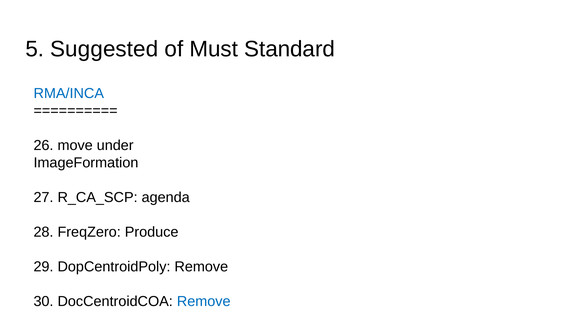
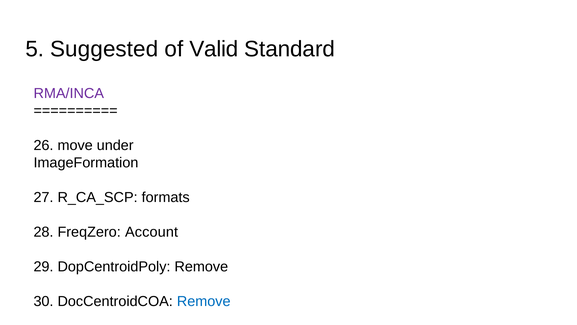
Must: Must -> Valid
RMA/INCA colour: blue -> purple
agenda: agenda -> formats
Produce: Produce -> Account
